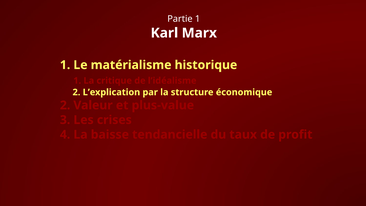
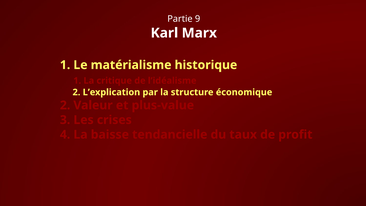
Partie 1: 1 -> 9
